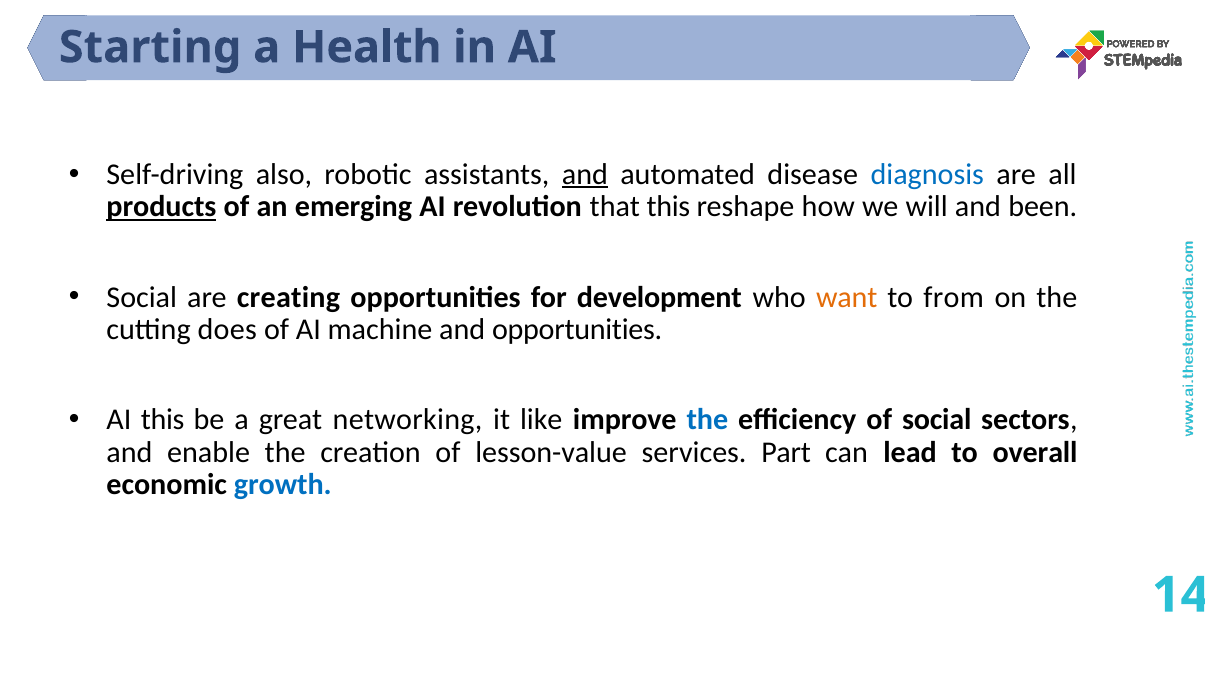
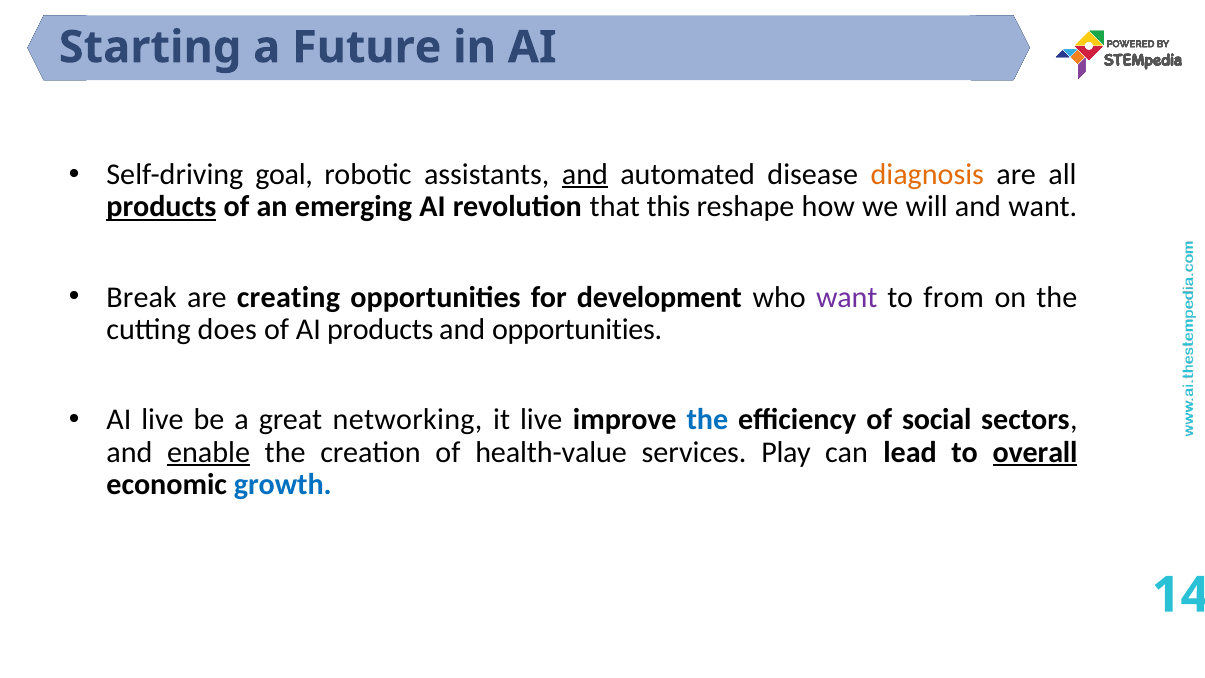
Health: Health -> Future
also: also -> goal
diagnosis colour: blue -> orange
and been: been -> want
Social at (142, 297): Social -> Break
want at (847, 297) colour: orange -> purple
AI machine: machine -> products
AI this: this -> live
it like: like -> live
enable underline: none -> present
lesson-value: lesson-value -> health-value
Part: Part -> Play
overall underline: none -> present
